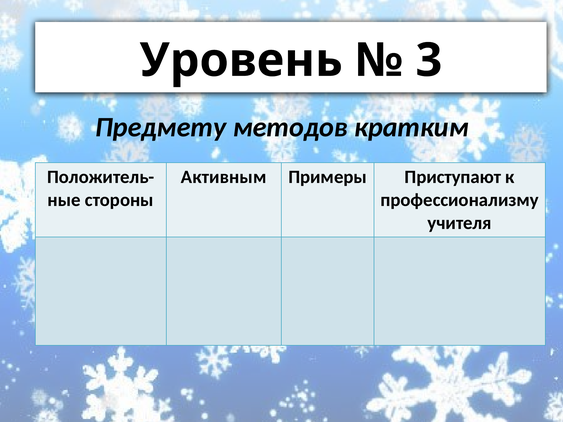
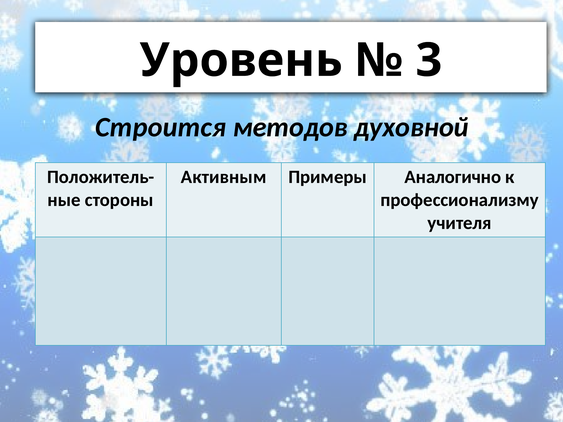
Предмету: Предмету -> Строится
кратким: кратким -> духовной
Приступают: Приступают -> Аналогично
